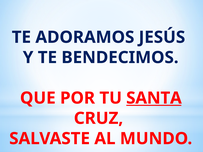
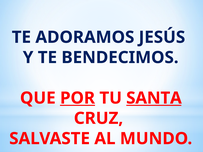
POR underline: none -> present
